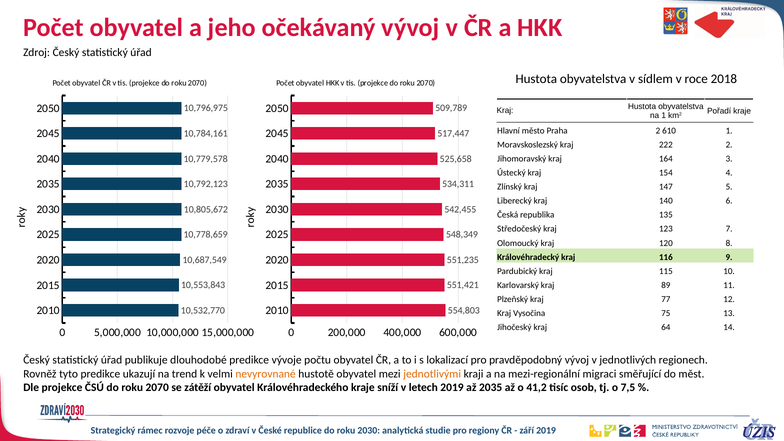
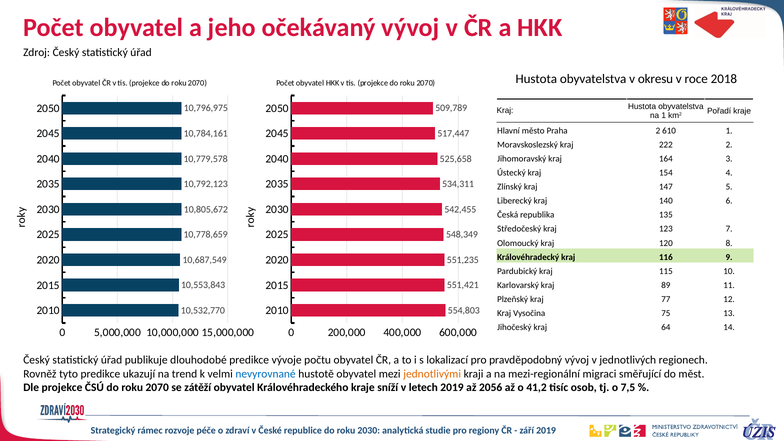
sídlem: sídlem -> okresu
nevyrovnané colour: orange -> blue
až 2035: 2035 -> 2056
